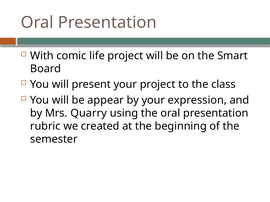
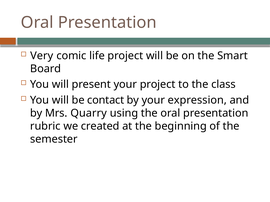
With: With -> Very
appear: appear -> contact
